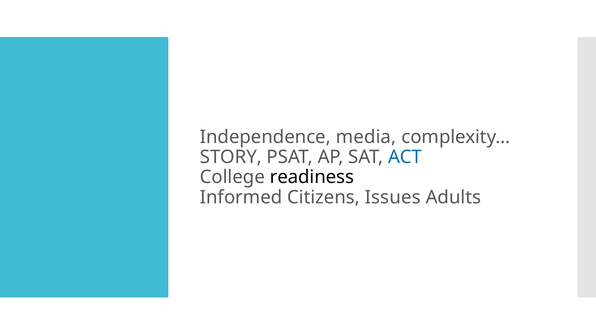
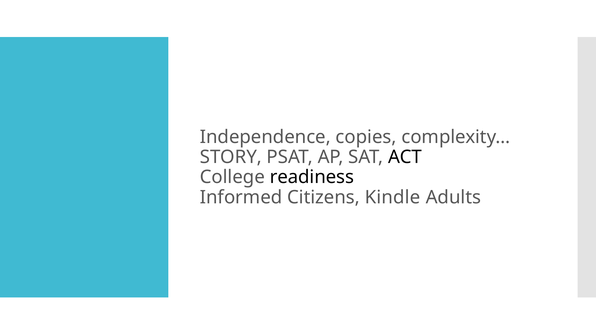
media: media -> copies
ACT colour: blue -> black
Issues: Issues -> Kindle
